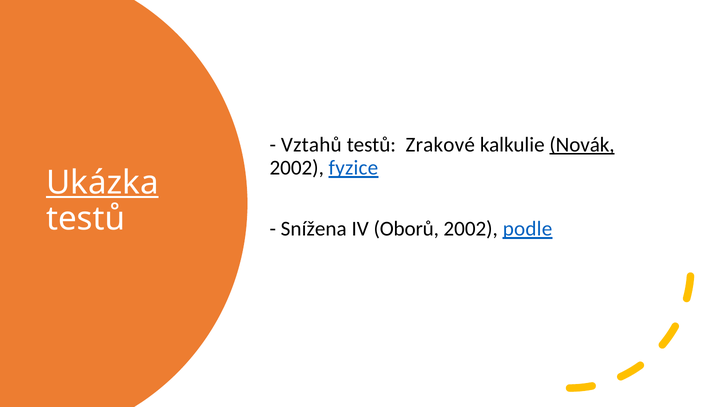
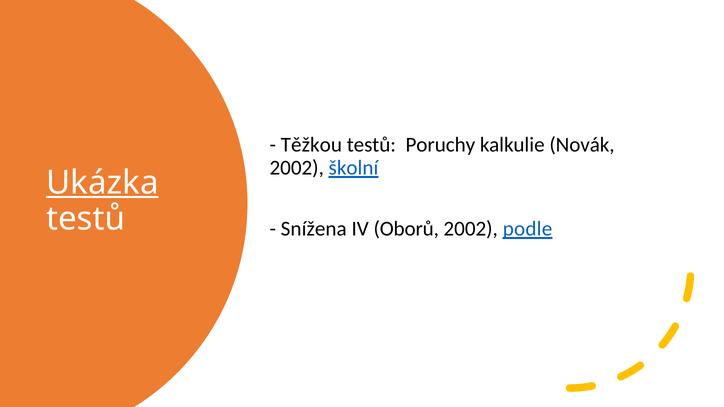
Vztahů: Vztahů -> Těžkou
Zrakové: Zrakové -> Poruchy
Novák underline: present -> none
fyzice: fyzice -> školní
